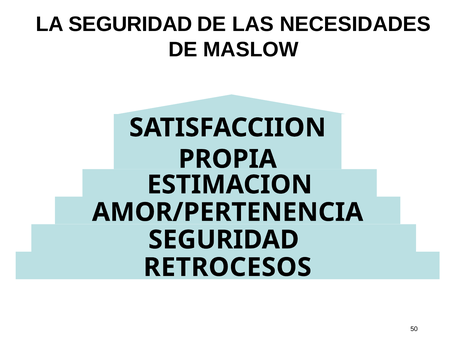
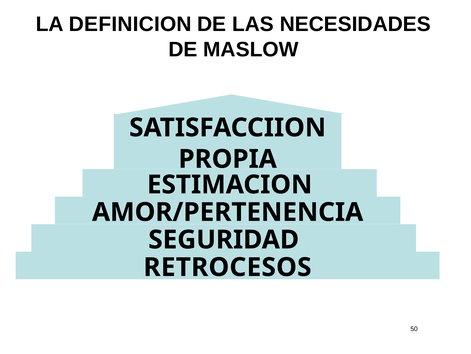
LA SEGURIDAD: SEGURIDAD -> DEFINICION
